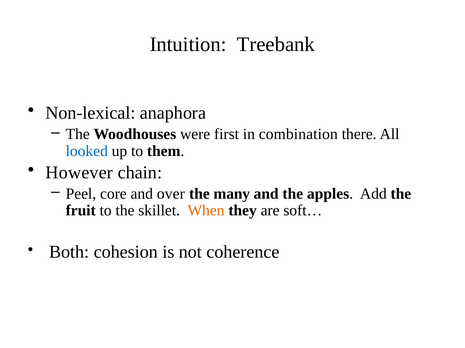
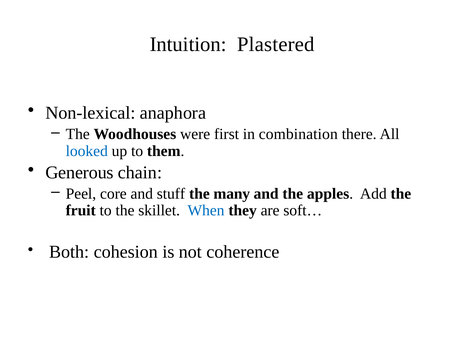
Treebank: Treebank -> Plastered
However: However -> Generous
over: over -> stuff
When colour: orange -> blue
